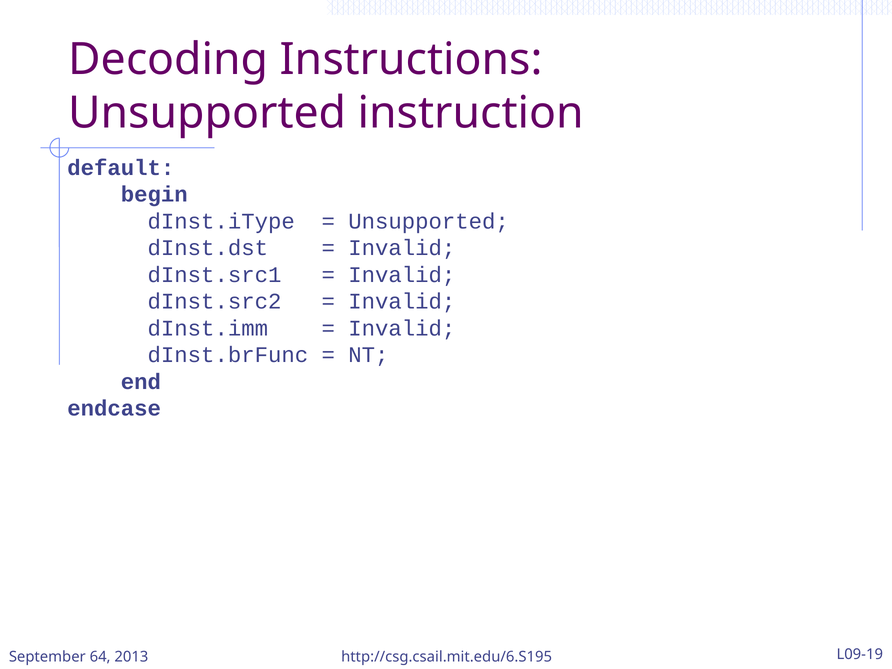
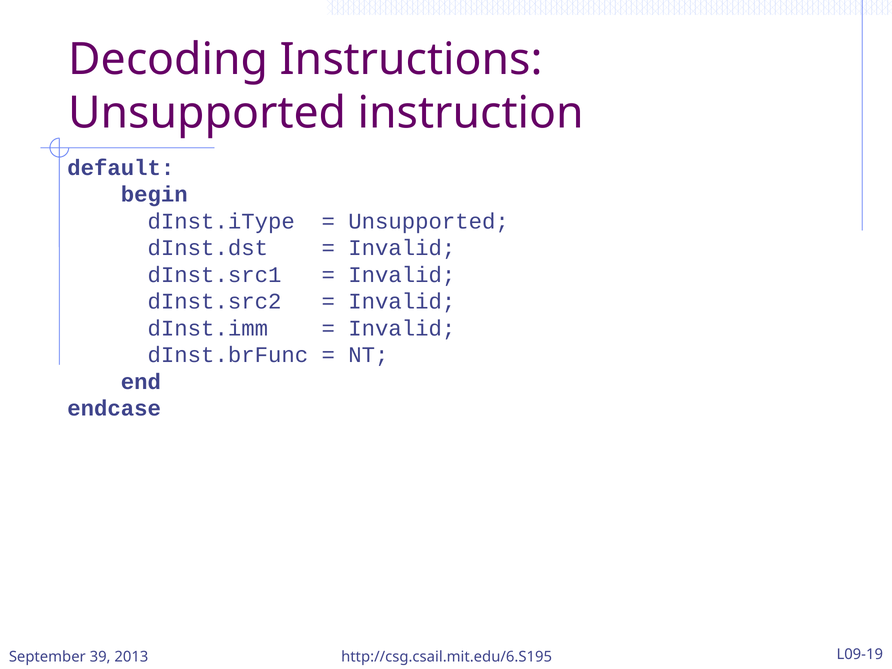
64: 64 -> 39
